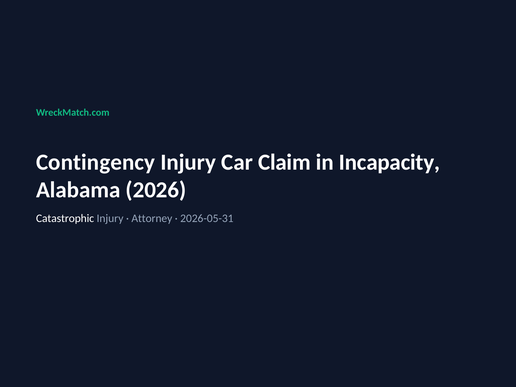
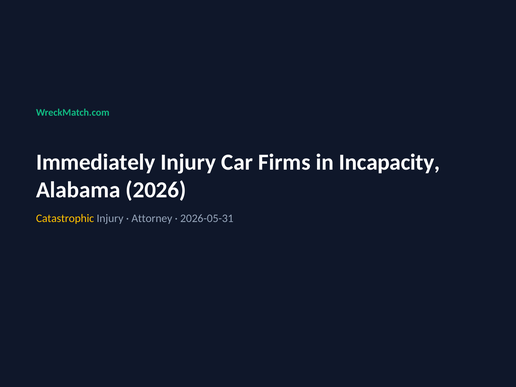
Contingency: Contingency -> Immediately
Claim: Claim -> Firms
Catastrophic colour: white -> yellow
